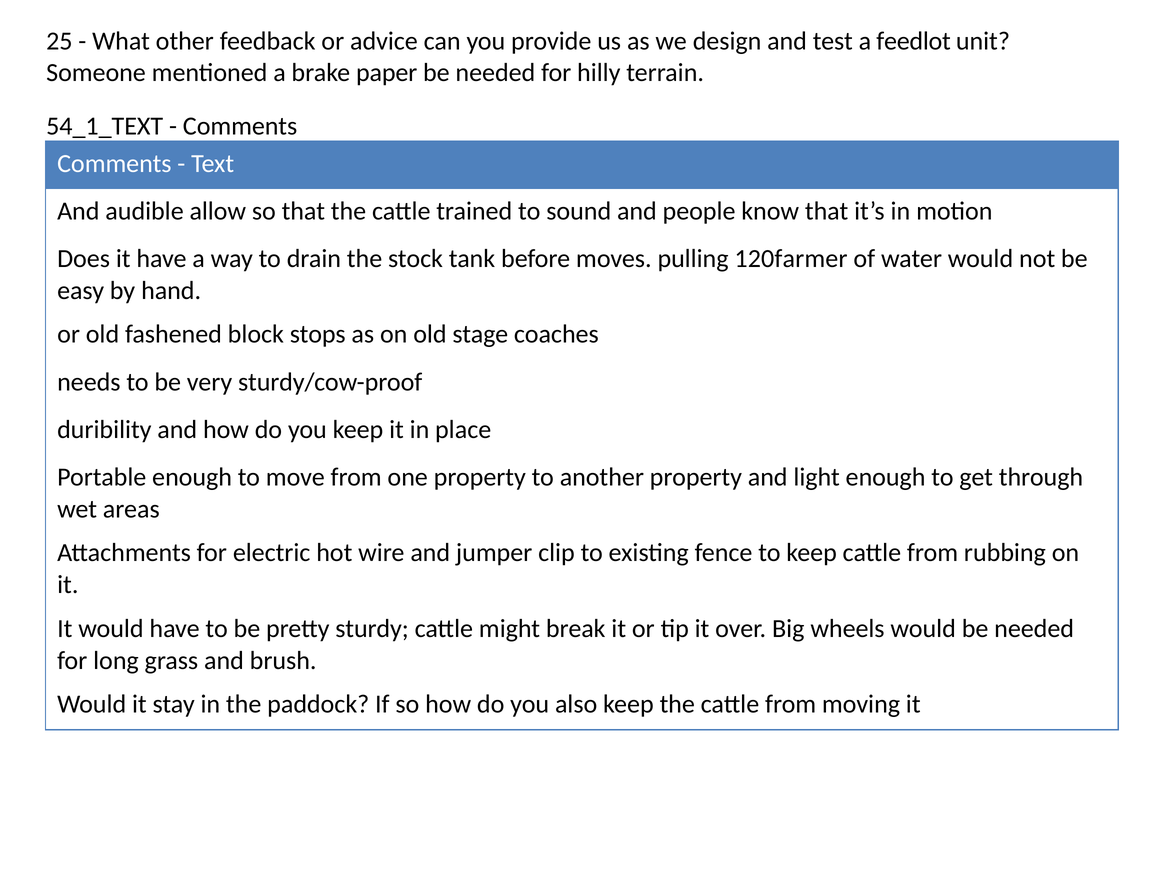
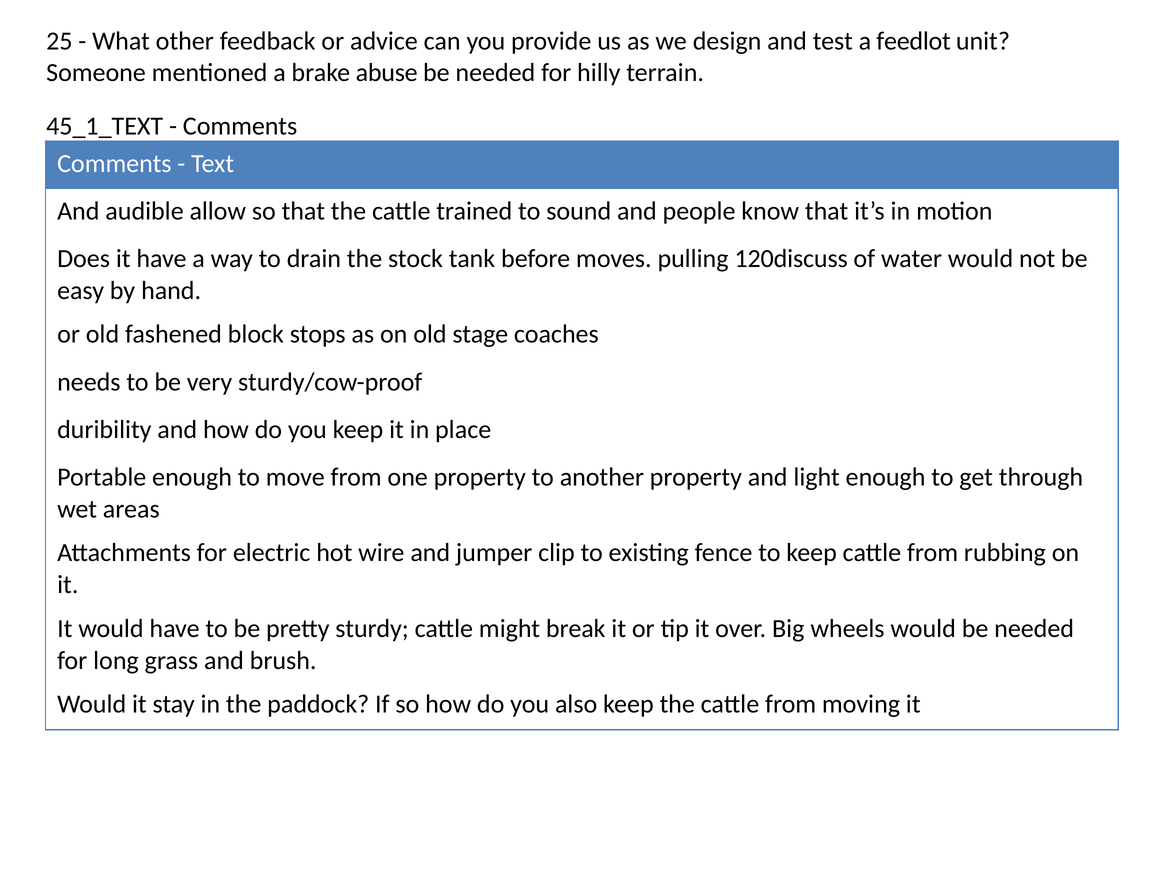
paper: paper -> abuse
54_1_TEXT: 54_1_TEXT -> 45_1_TEXT
120farmer: 120farmer -> 120discuss
